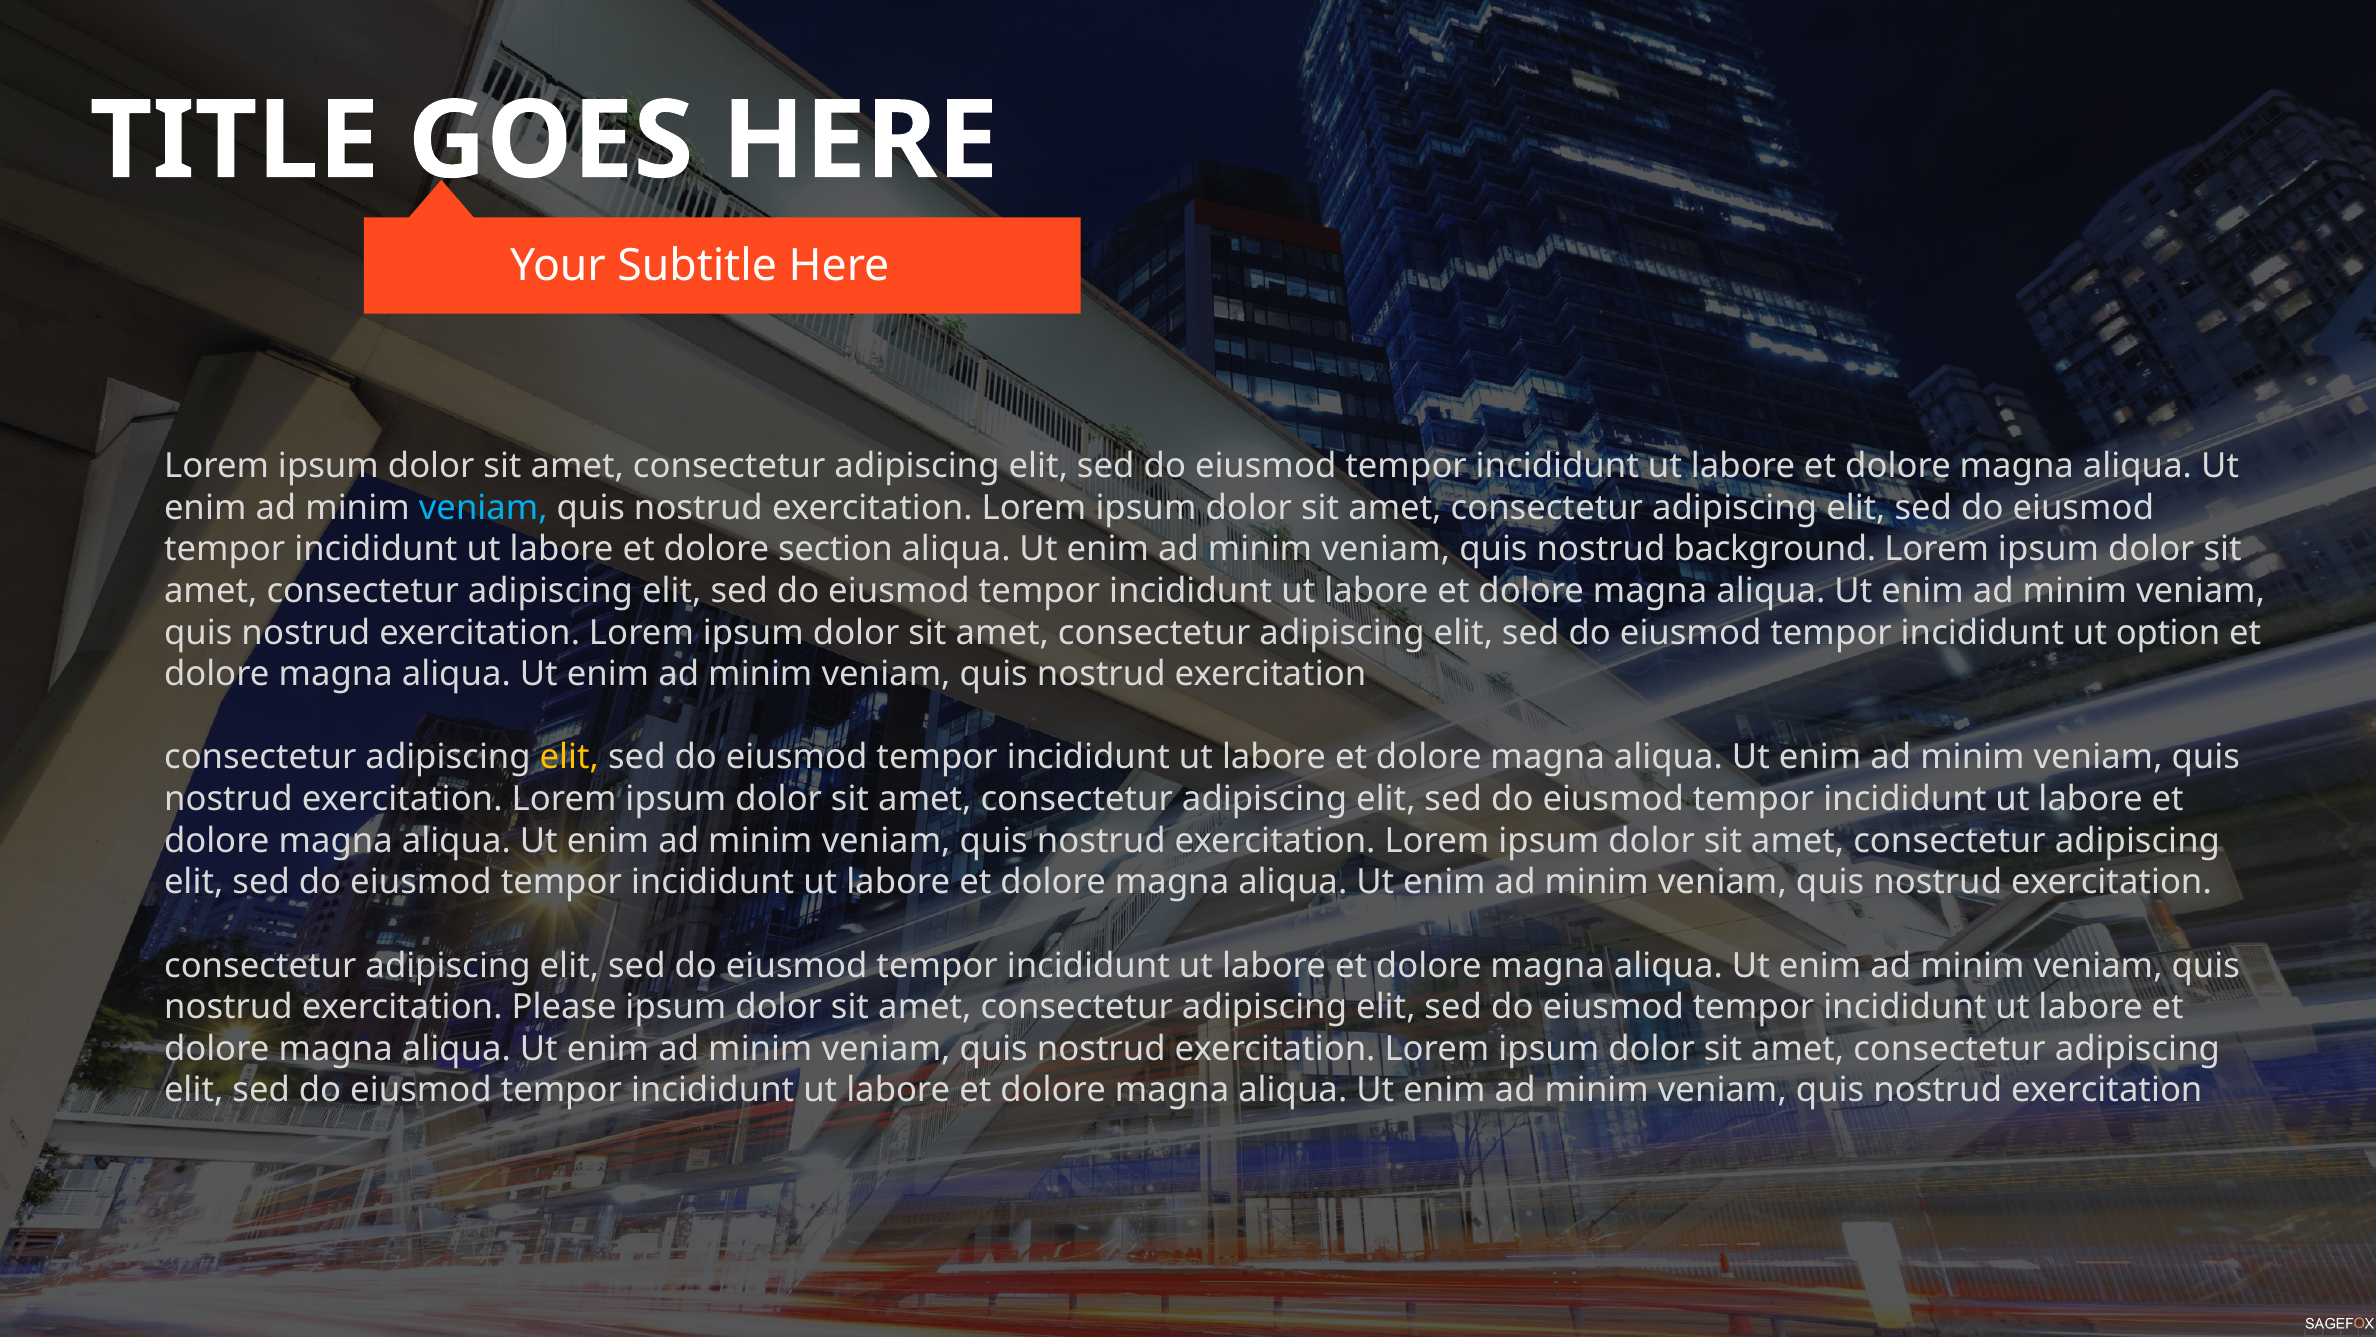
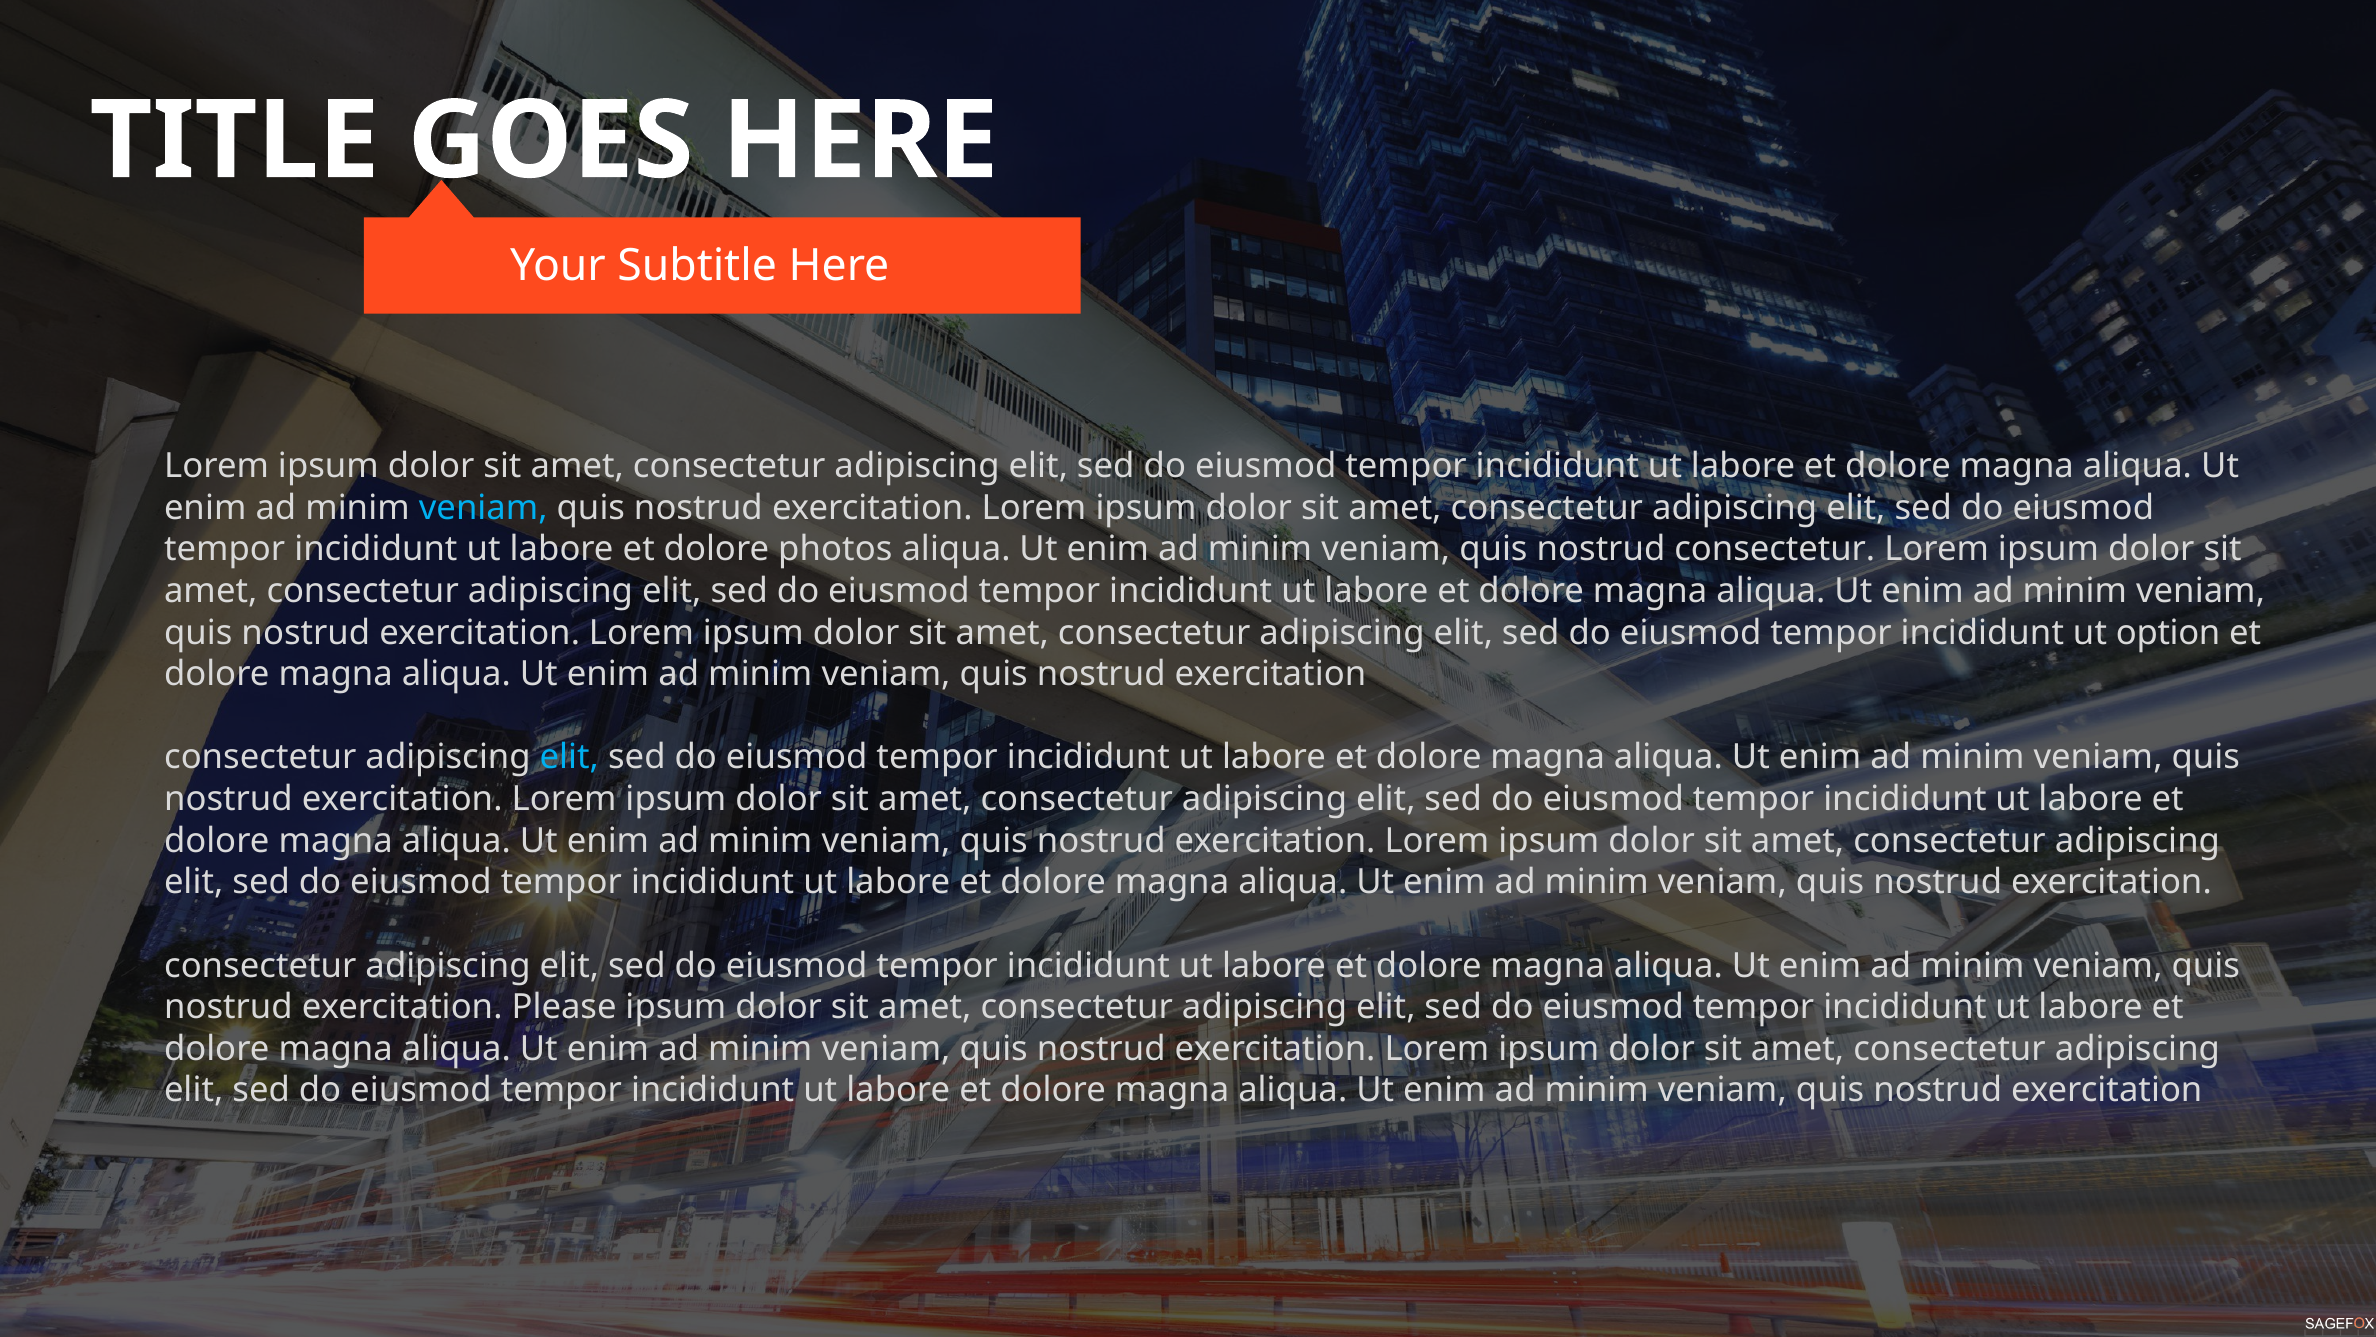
section: section -> photos
nostrud background: background -> consectetur
elit at (569, 757) colour: yellow -> light blue
